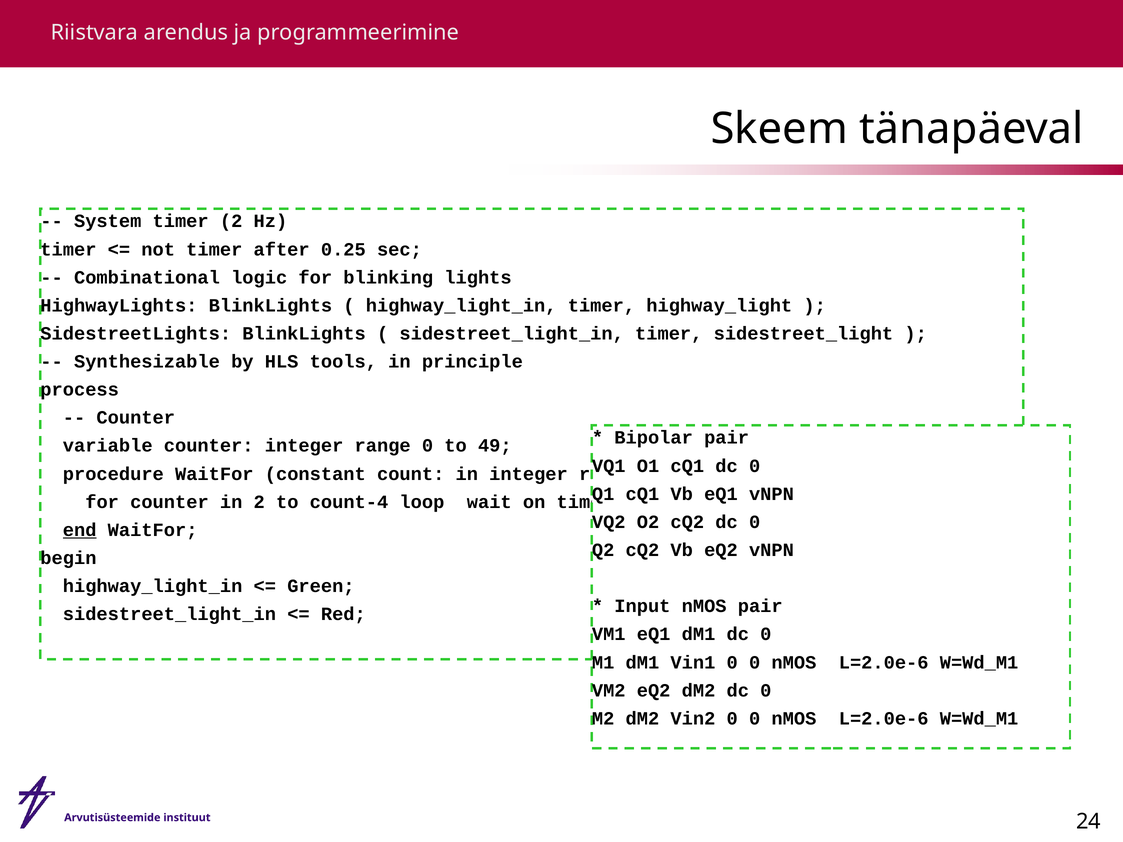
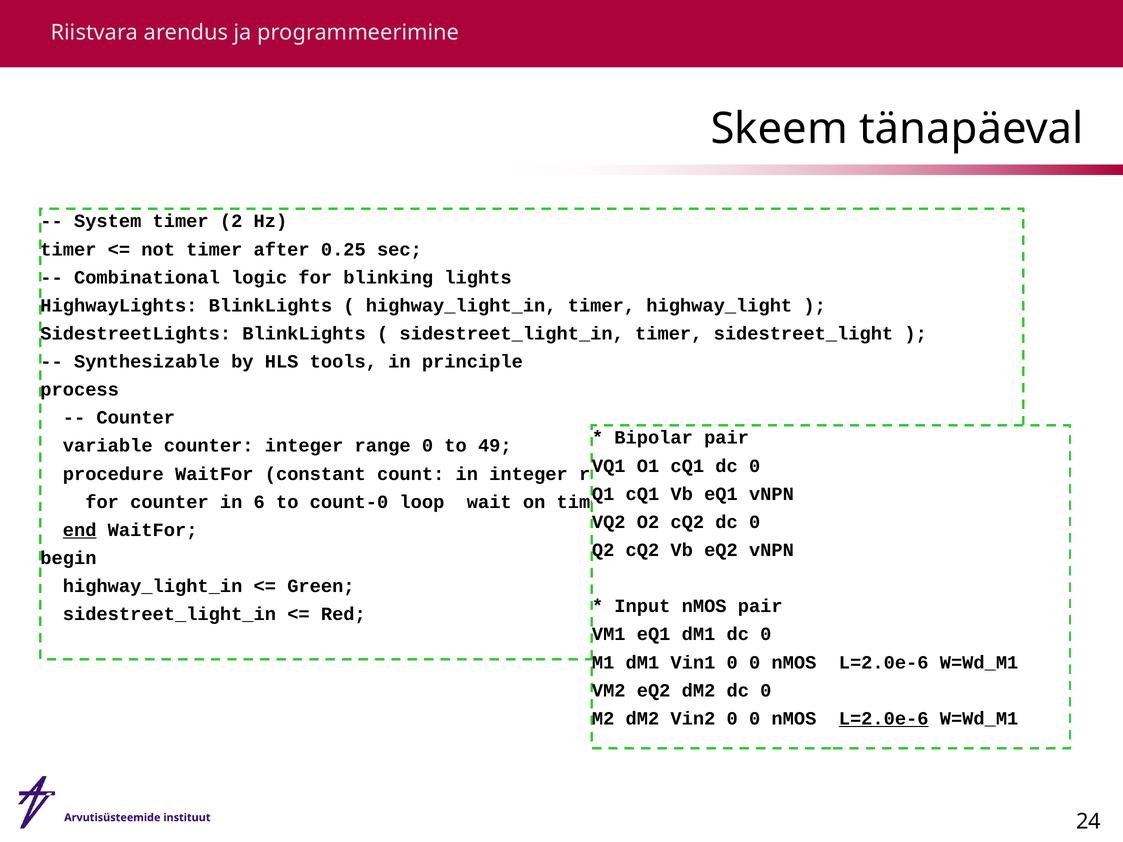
in 2: 2 -> 6
count-4: count-4 -> count-0
L=2.0e-6 at (884, 719) underline: none -> present
